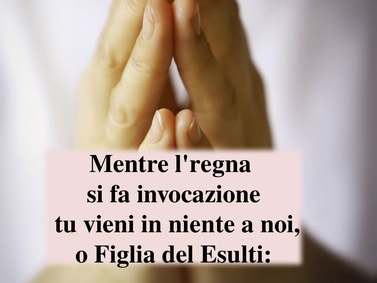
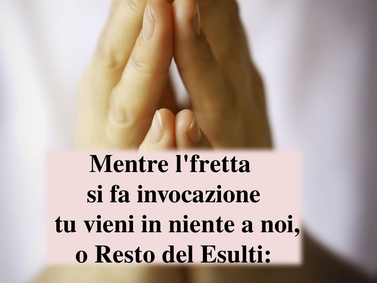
l'regna: l'regna -> l'fretta
Figlia: Figlia -> Resto
